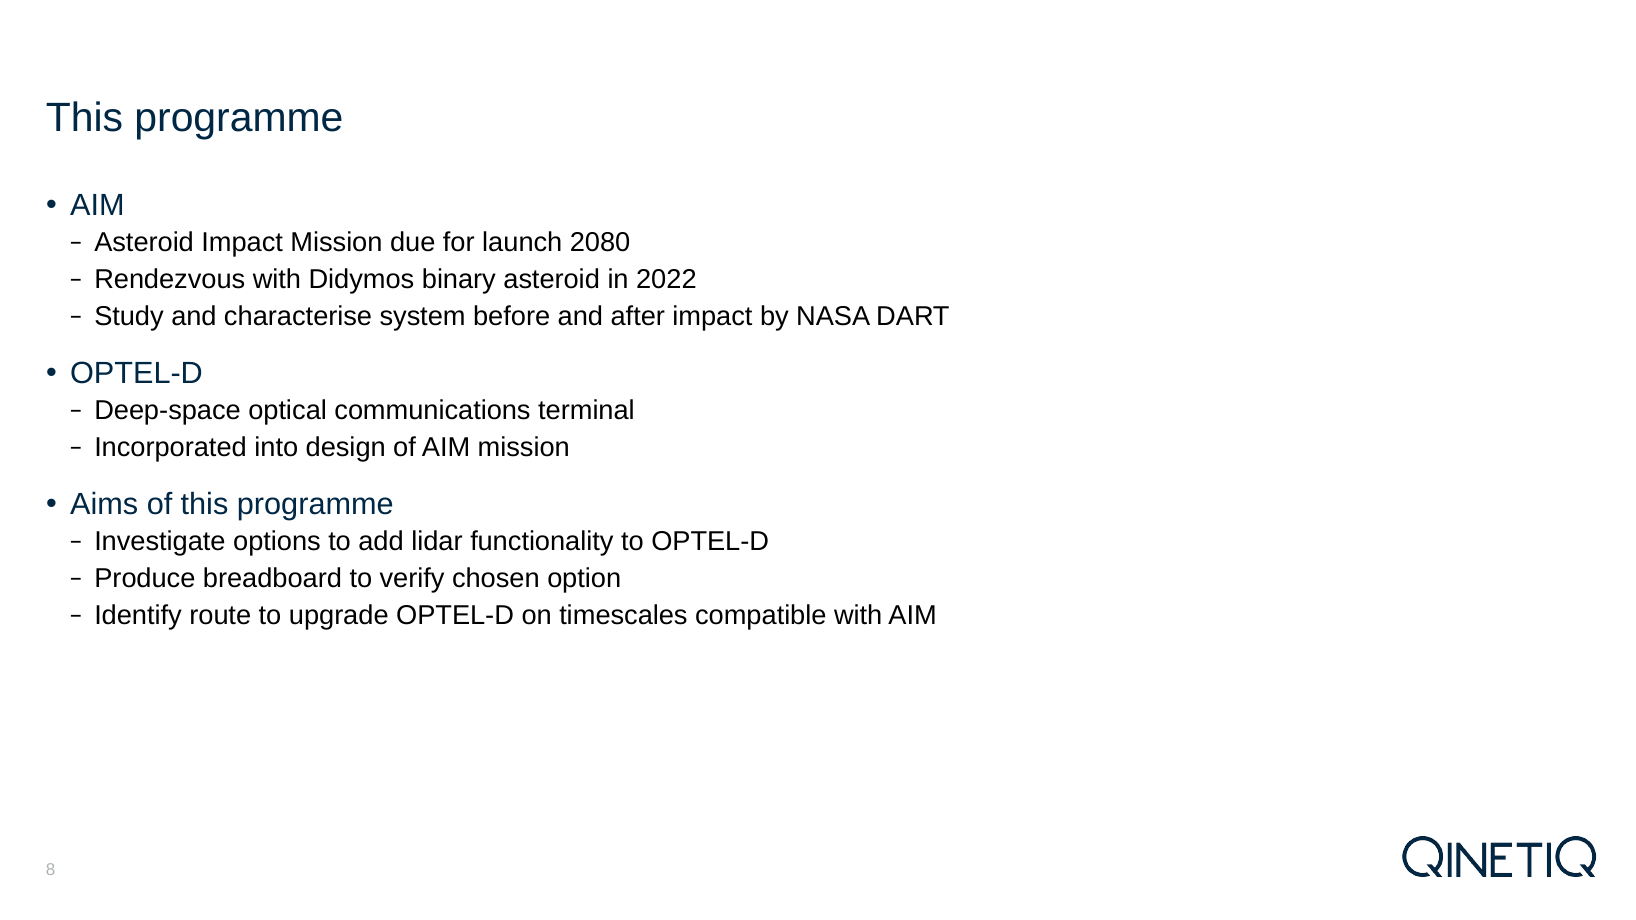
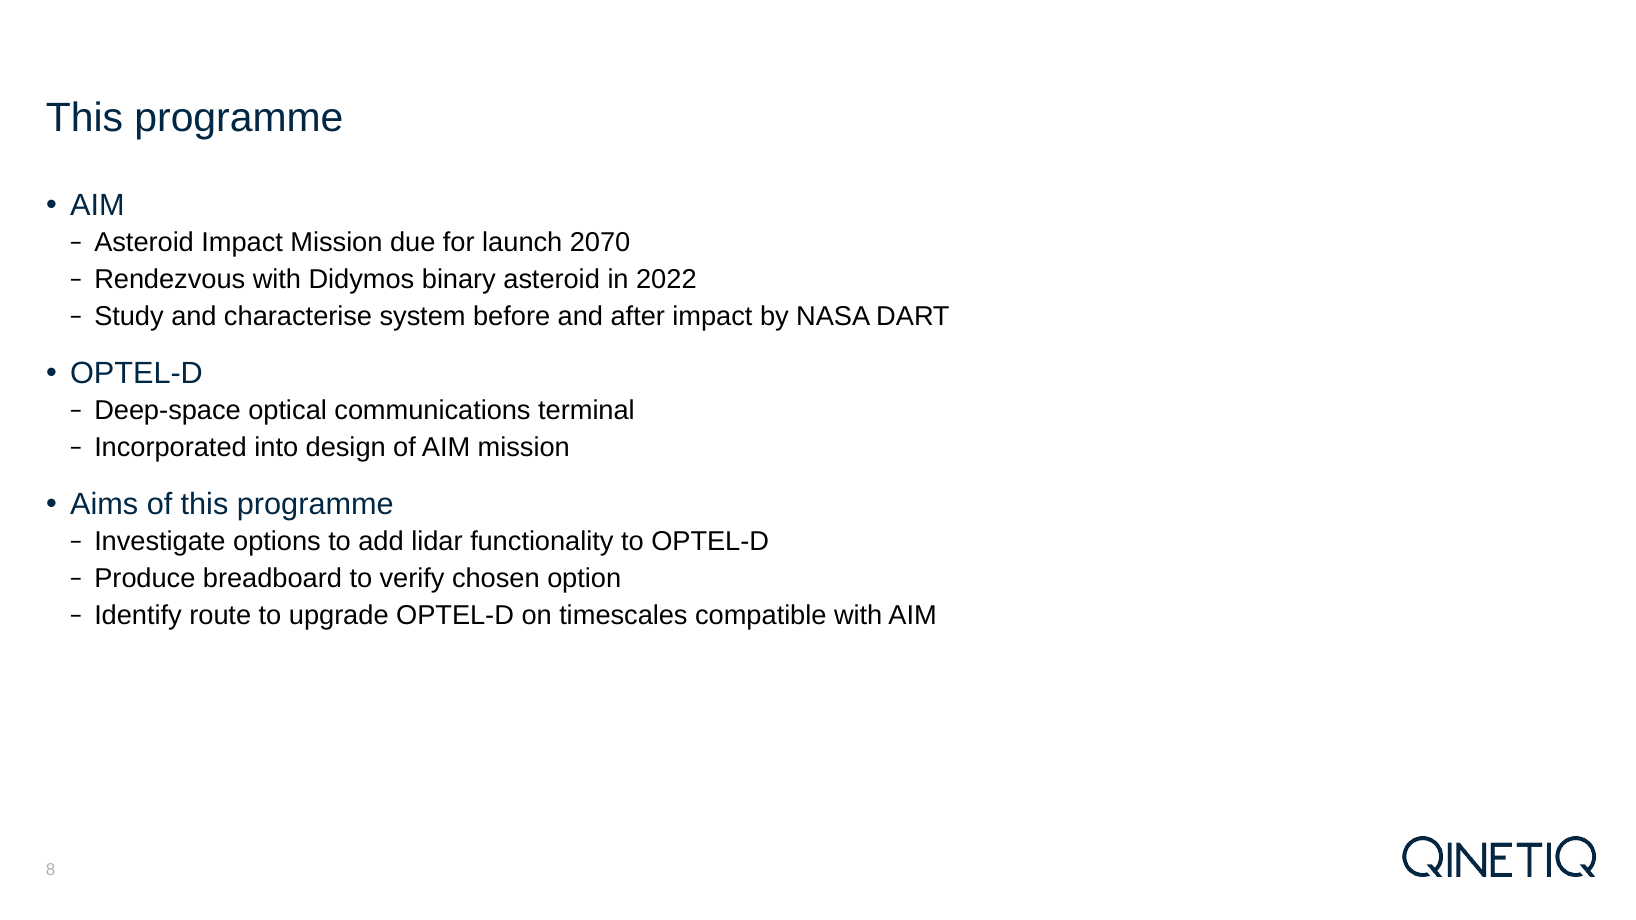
2080: 2080 -> 2070
